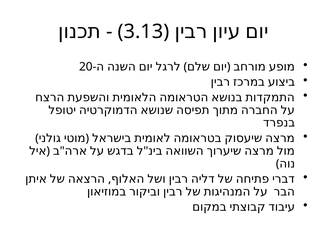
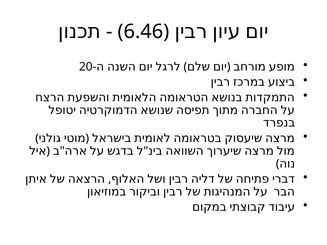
3.13: 3.13 -> 6.46
